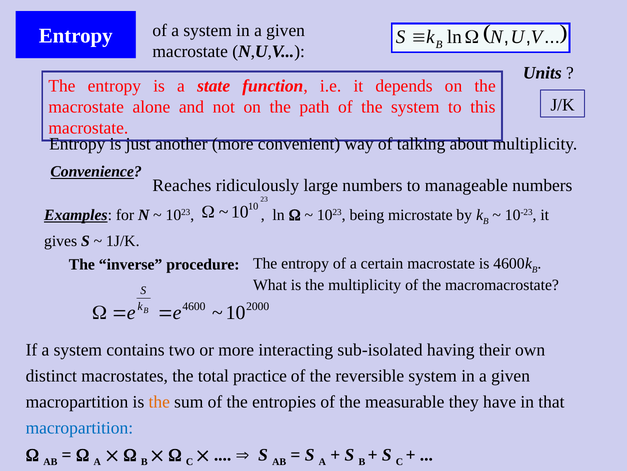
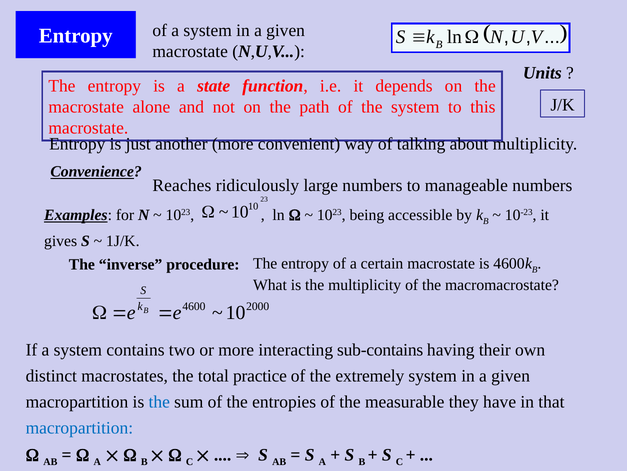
microstate: microstate -> accessible
sub-isolated: sub-isolated -> sub-contains
reversible: reversible -> extremely
the at (159, 401) colour: orange -> blue
